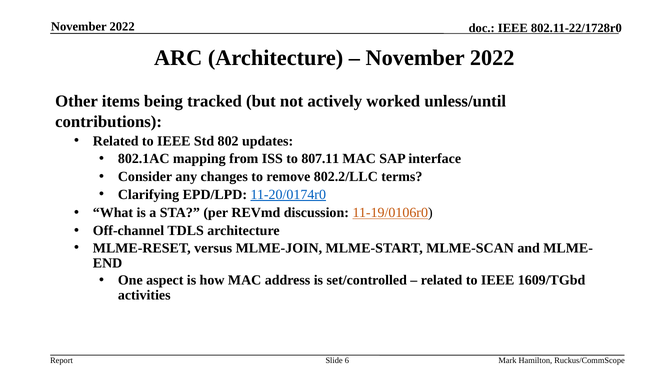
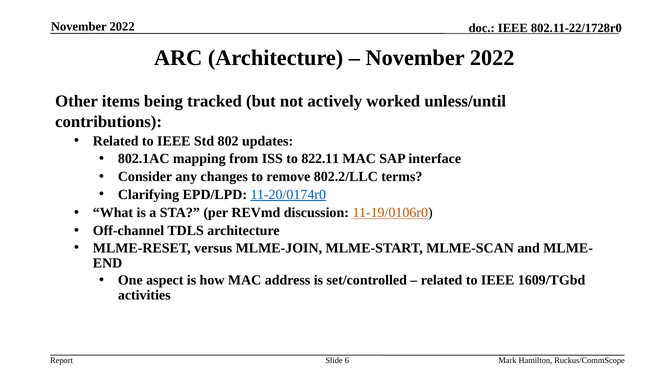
807.11: 807.11 -> 822.11
